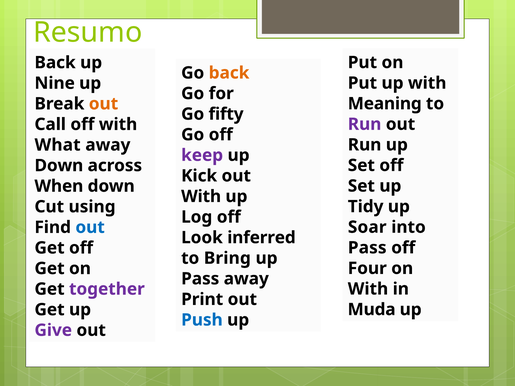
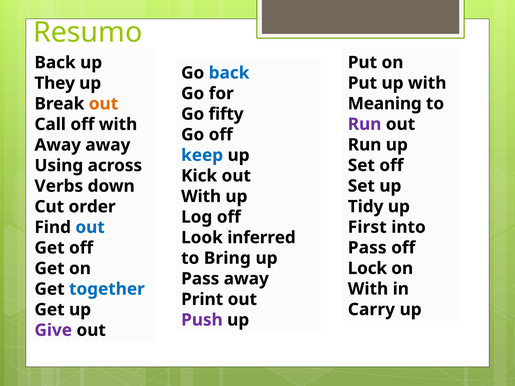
back at (229, 73) colour: orange -> blue
Nine: Nine -> They
What at (58, 145): What -> Away
keep colour: purple -> blue
Down at (59, 166): Down -> Using
When: When -> Verbs
using: using -> order
Soar: Soar -> First
Four: Four -> Lock
together colour: purple -> blue
Muda: Muda -> Carry
Push colour: blue -> purple
